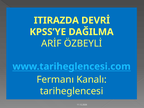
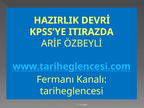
ITIRAZDA: ITIRAZDA -> HAZIRLIK
DAĞILMA: DAĞILMA -> ITIRAZDA
